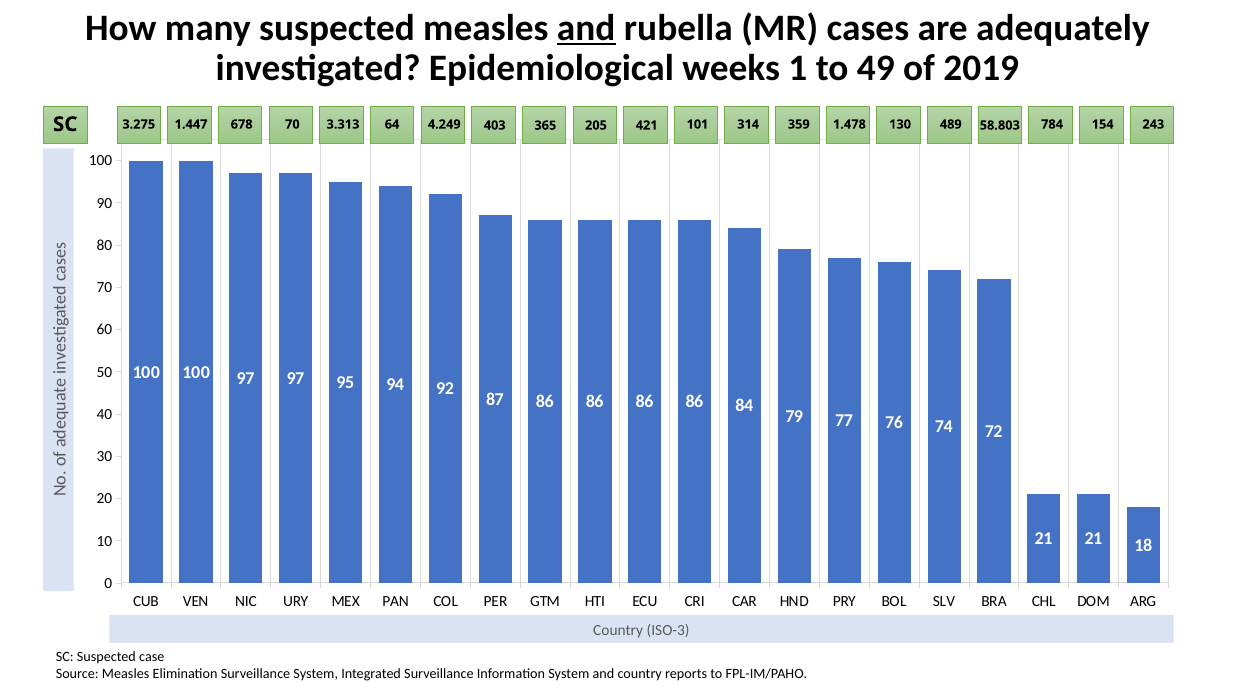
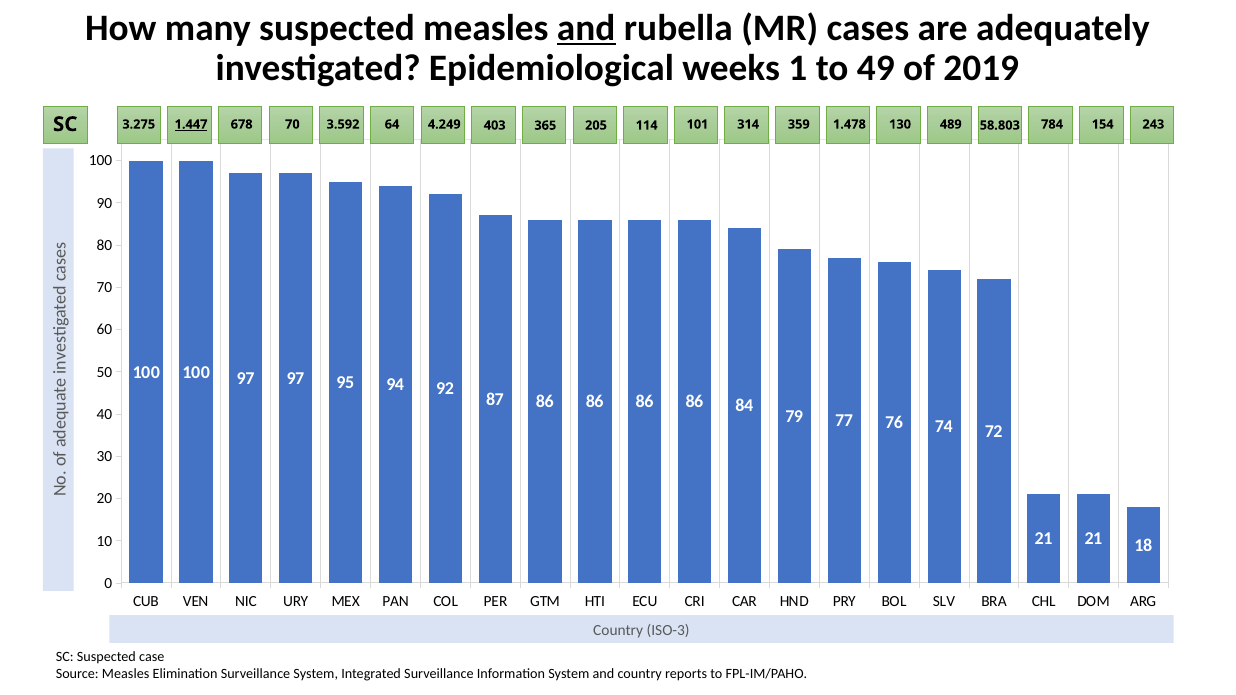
1.447 underline: none -> present
3.313: 3.313 -> 3.592
421: 421 -> 114
